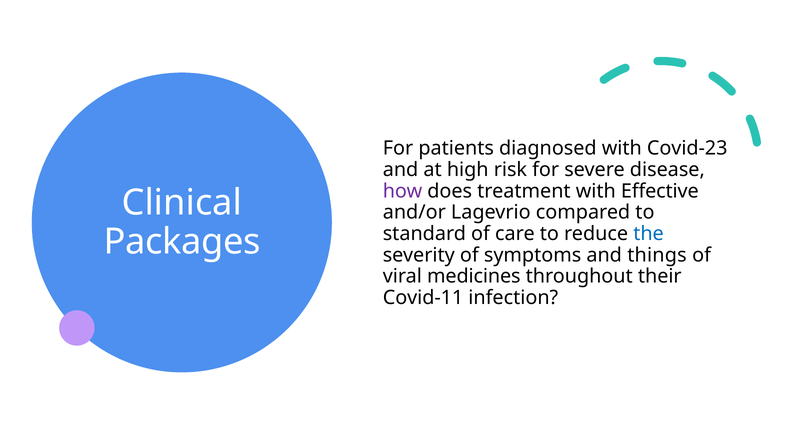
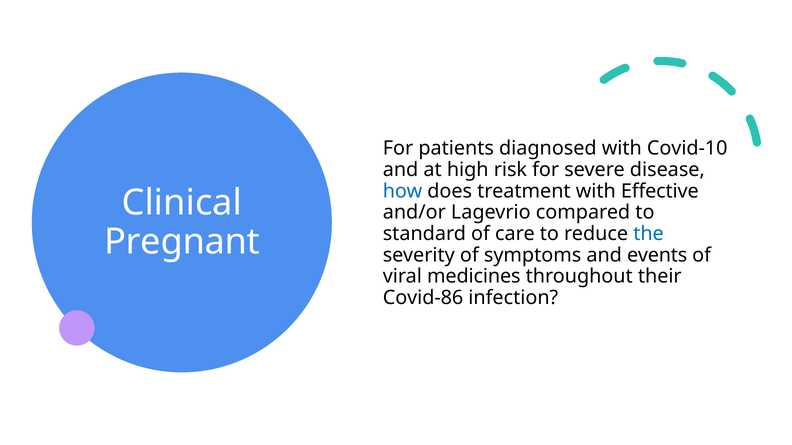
Covid-23: Covid-23 -> Covid-10
how colour: purple -> blue
Packages: Packages -> Pregnant
things: things -> events
Covid-11: Covid-11 -> Covid-86
